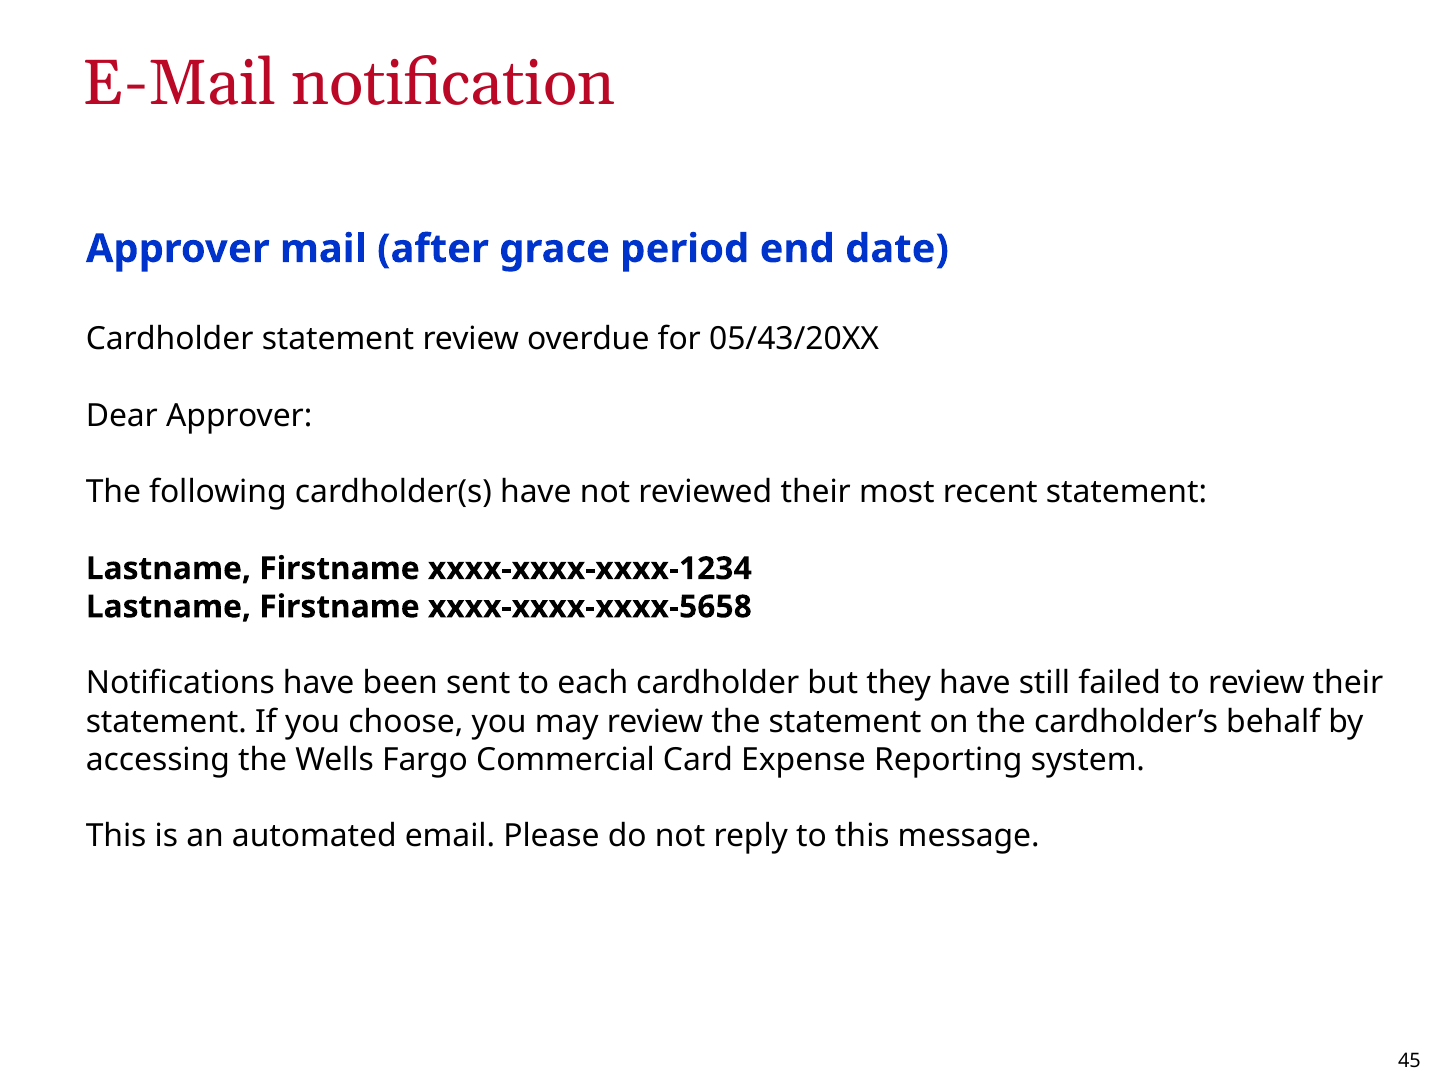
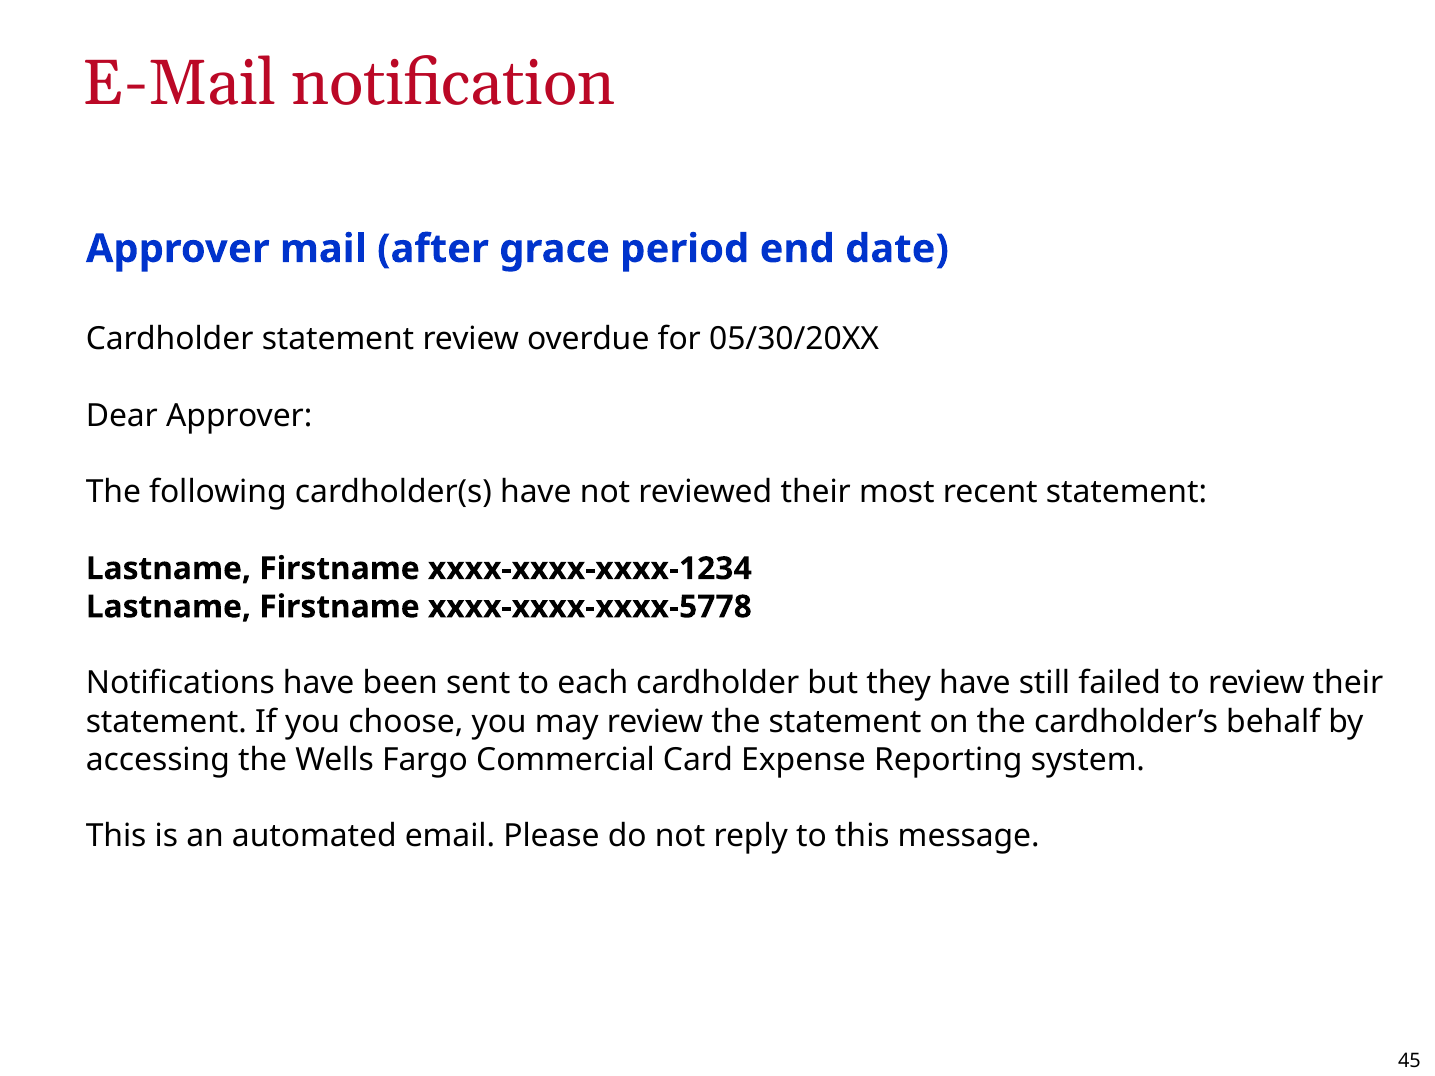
05/43/20XX: 05/43/20XX -> 05/30/20XX
xxxx-xxxx-xxxx-5658: xxxx-xxxx-xxxx-5658 -> xxxx-xxxx-xxxx-5778
